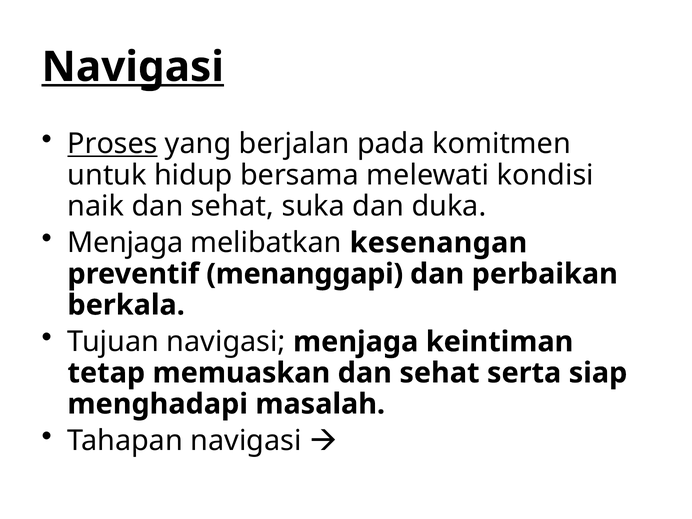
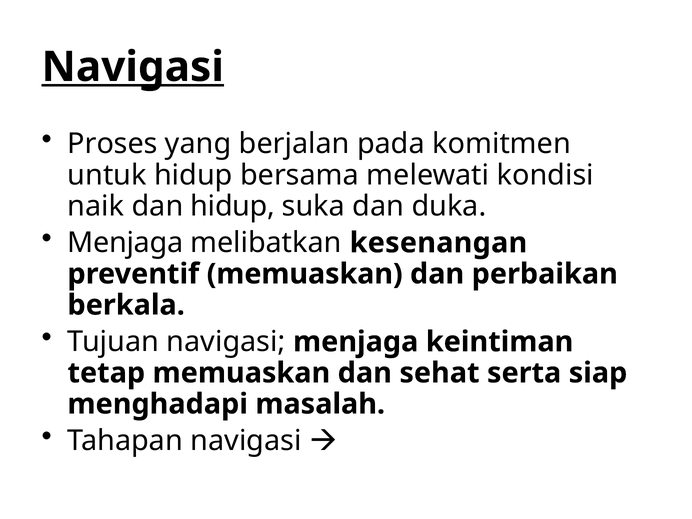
Proses underline: present -> none
naik dan sehat: sehat -> hidup
preventif menanggapi: menanggapi -> memuaskan
